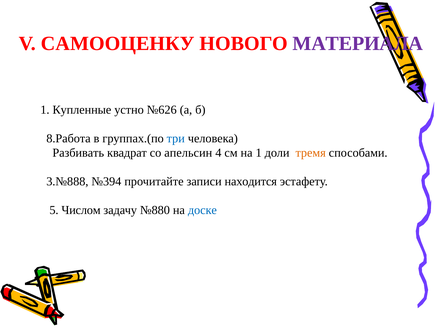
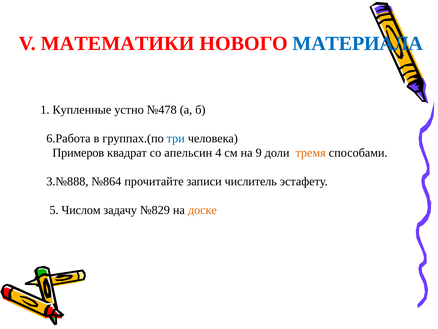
САМООЦЕНКУ: САМООЦЕНКУ -> МАТЕМАТИКИ
МАТЕРИАЛА colour: purple -> blue
№626: №626 -> №478
8.Работа: 8.Работа -> 6.Работа
Разбивать: Разбивать -> Примеров
на 1: 1 -> 9
№394: №394 -> №864
находится: находится -> числитель
№880: №880 -> №829
доске colour: blue -> orange
